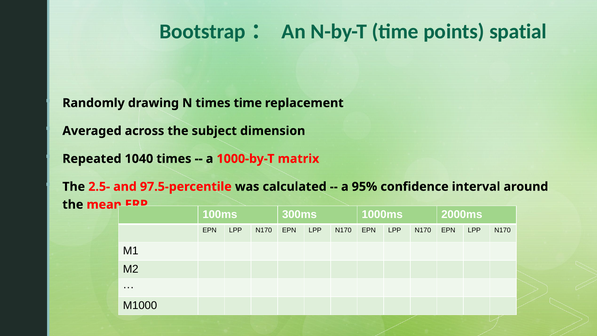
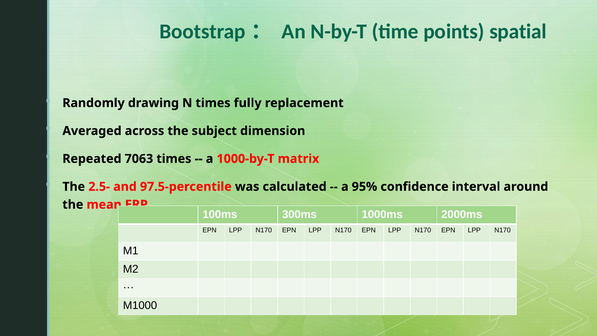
times time: time -> fully
1040: 1040 -> 7063
